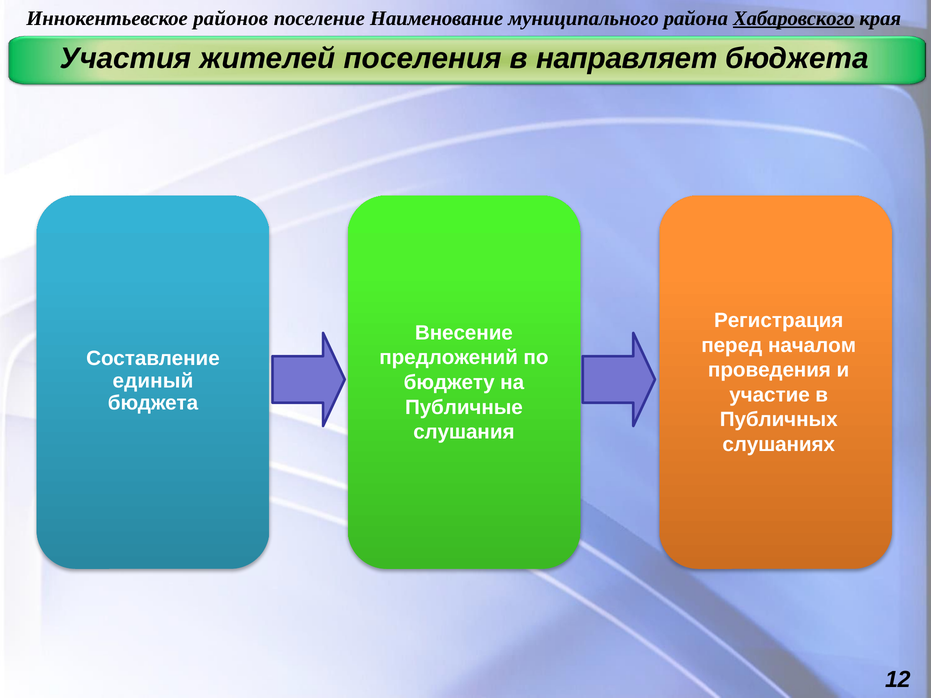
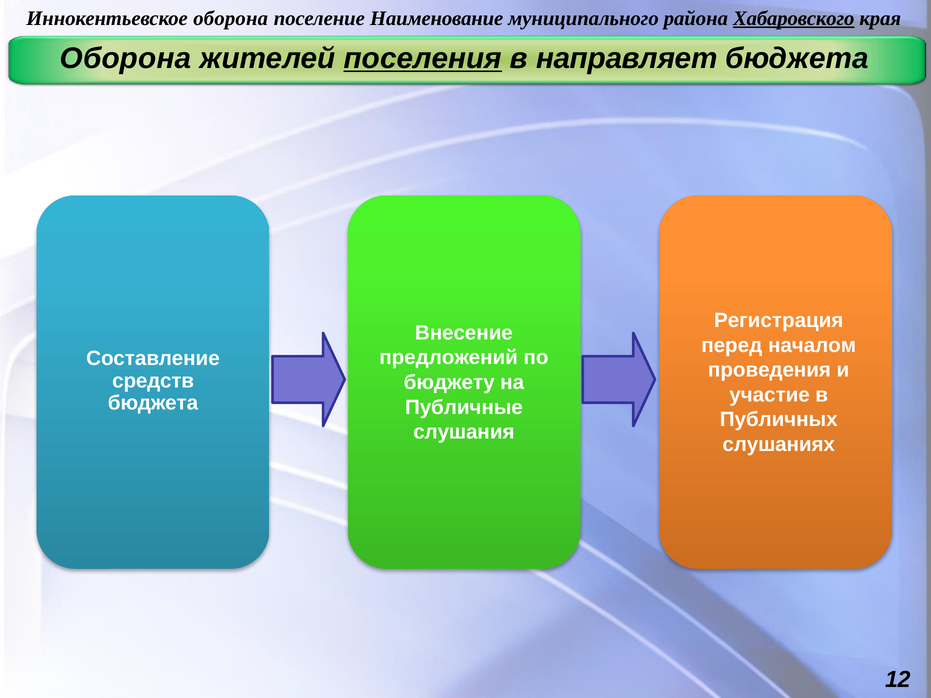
Иннокентьевское районов: районов -> оборона
Участия at (126, 59): Участия -> Оборона
поселения underline: none -> present
единый: единый -> средств
